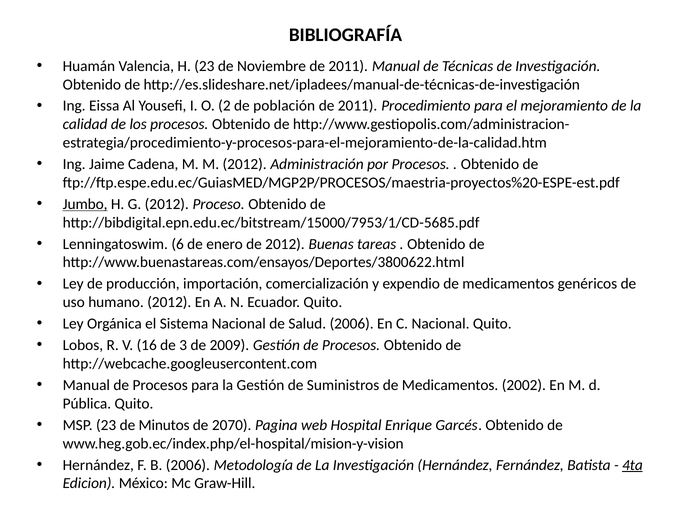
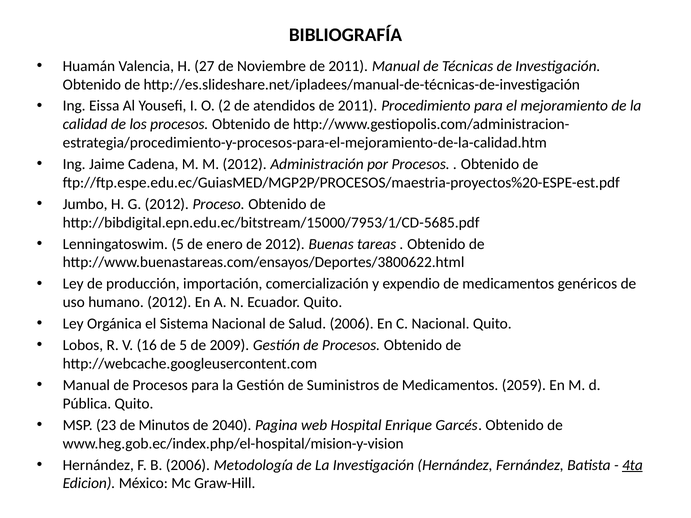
H 23: 23 -> 27
población: población -> atendidos
Jumbo underline: present -> none
Lenningatoswim 6: 6 -> 5
de 3: 3 -> 5
2002: 2002 -> 2059
2070: 2070 -> 2040
